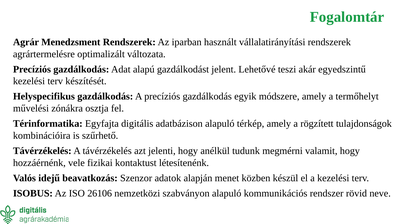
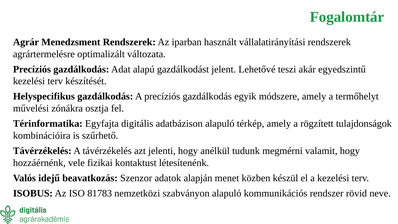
26106: 26106 -> 81783
